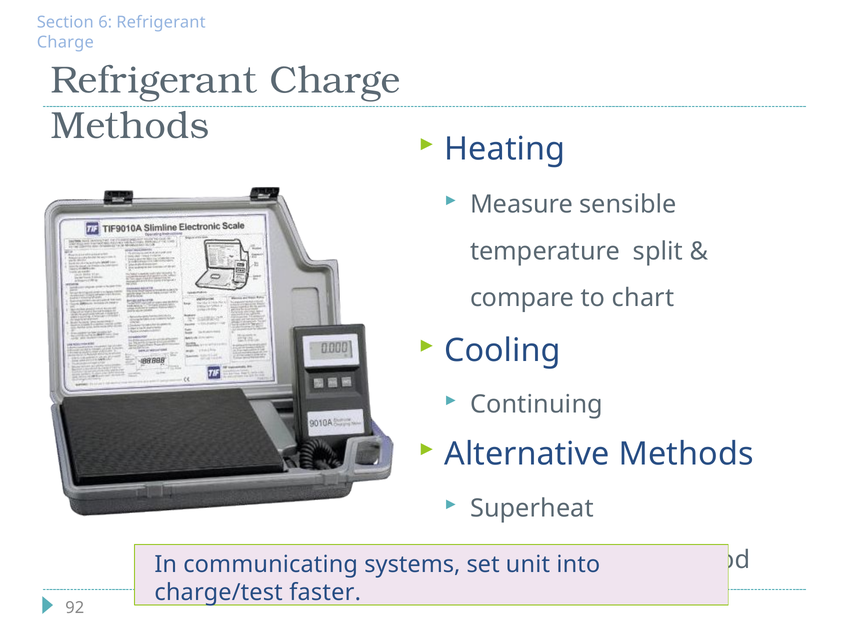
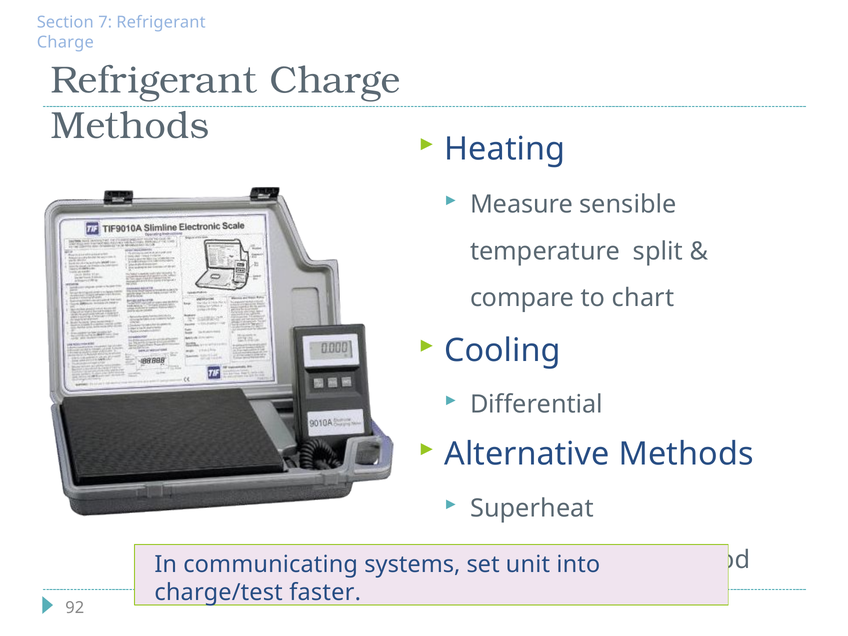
6: 6 -> 7
Continuing: Continuing -> Differential
